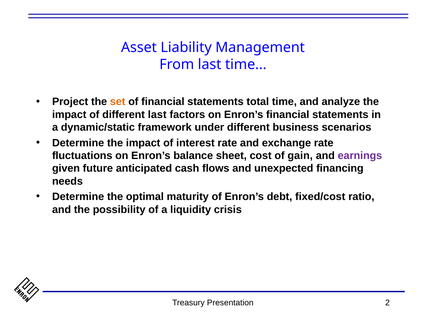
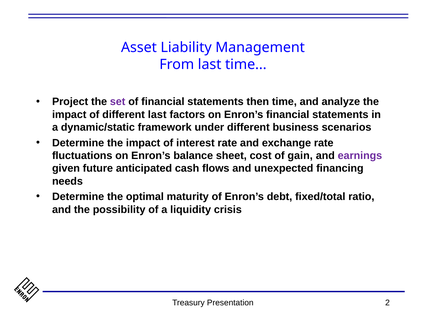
set colour: orange -> purple
total: total -> then
fixed/cost: fixed/cost -> fixed/total
